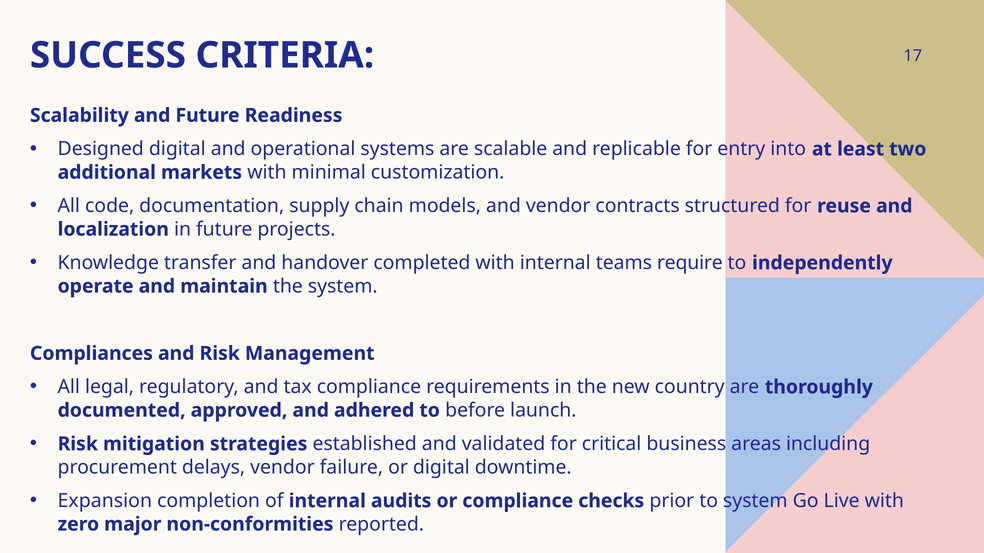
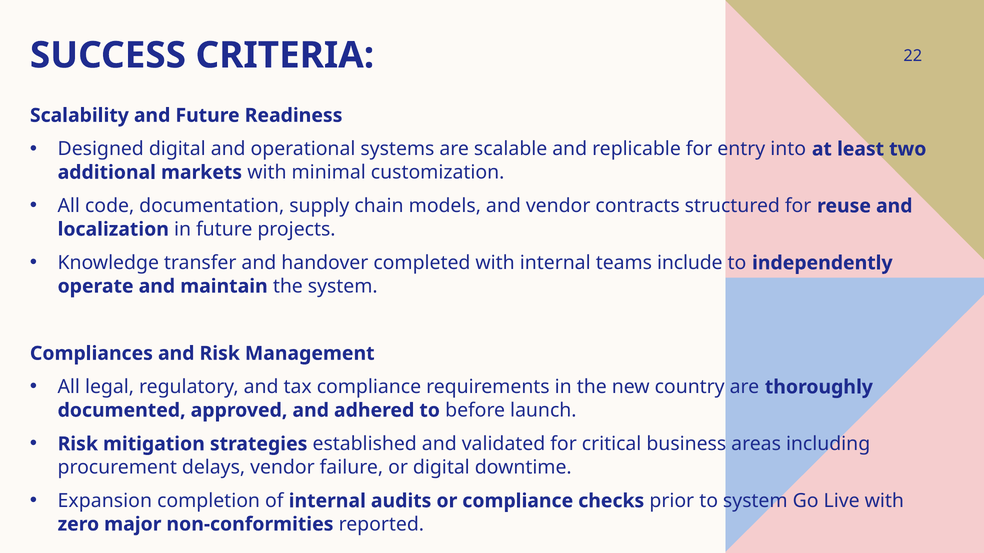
17: 17 -> 22
require: require -> include
